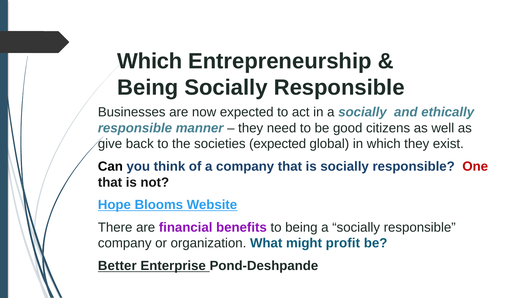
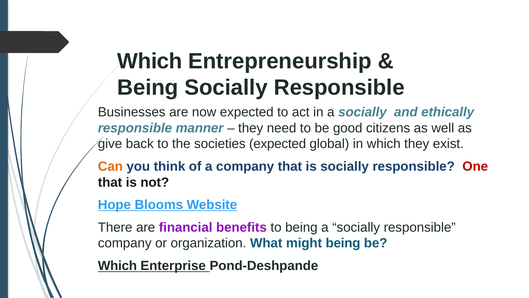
Can colour: black -> orange
might profit: profit -> being
Better at (117, 265): Better -> Which
